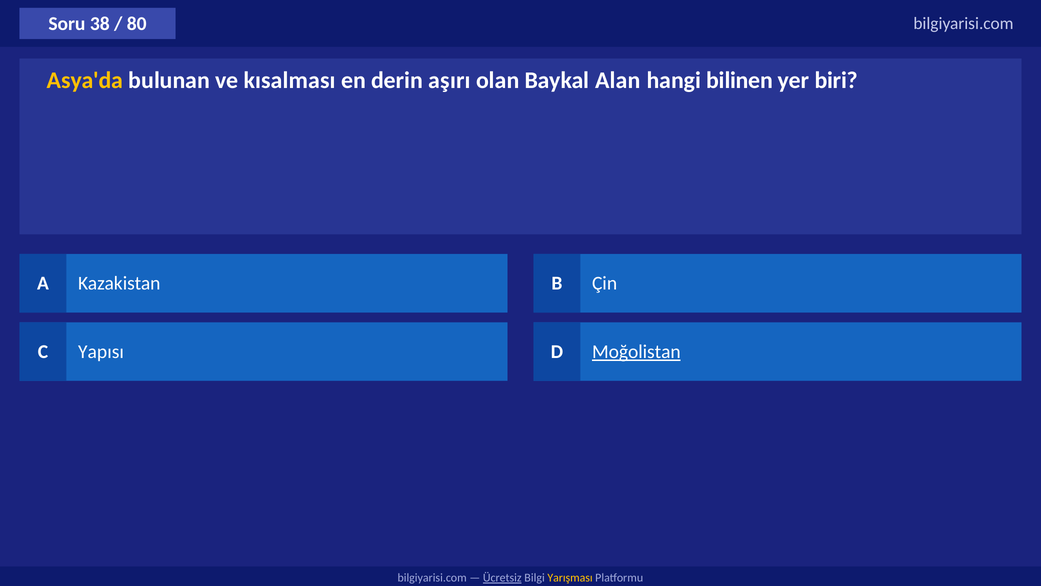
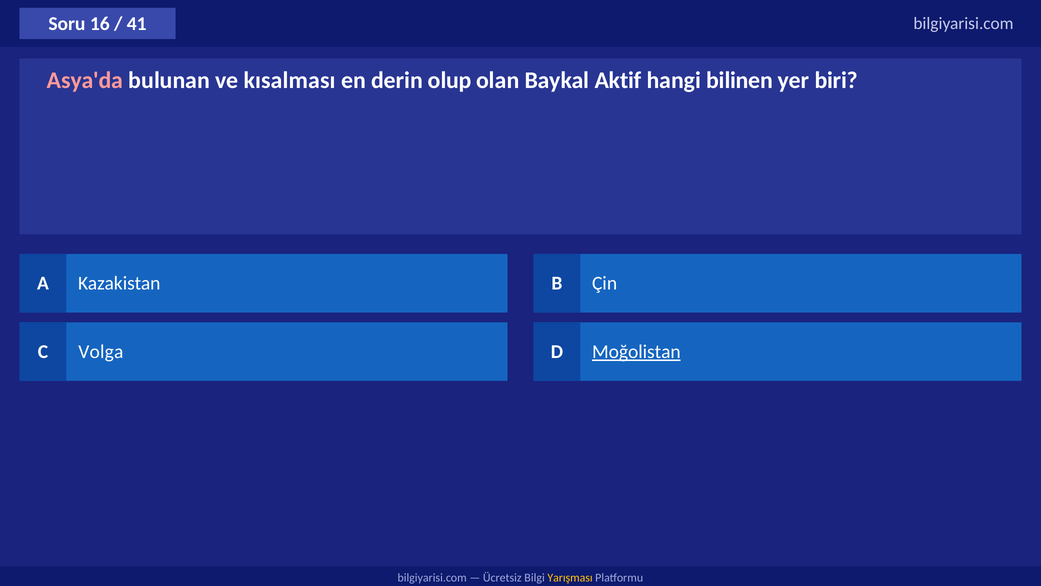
38: 38 -> 16
80: 80 -> 41
Asya'da colour: yellow -> pink
aşırı: aşırı -> olup
Alan: Alan -> Aktif
Yapısı: Yapısı -> Volga
Ücretsiz underline: present -> none
